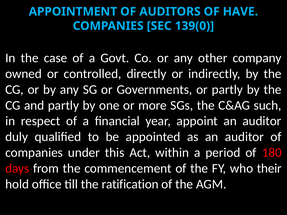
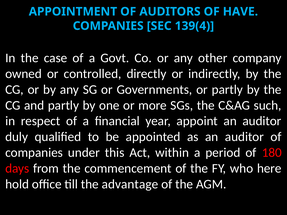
139(0: 139(0 -> 139(4
their: their -> here
ratification: ratification -> advantage
